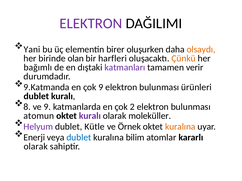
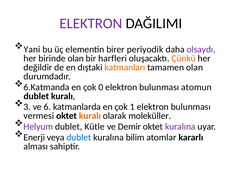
oluşurken: oluşurken -> periyodik
olsaydı colour: orange -> purple
bağımlı: bağımlı -> değildir
katmanları colour: purple -> orange
tamamen verir: verir -> olan
9.Katmanda: 9.Katmanda -> 6.Katmanda
çok 9: 9 -> 0
ürünleri: ürünleri -> atomun
8: 8 -> 3
ve 9: 9 -> 6
2: 2 -> 1
atomun: atomun -> vermesi
kuralı at (90, 116) colour: purple -> orange
Örnek: Örnek -> Demir
kuralına at (180, 127) colour: orange -> purple
olarak at (36, 147): olarak -> alması
